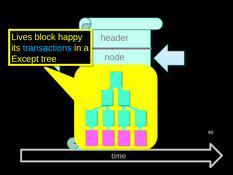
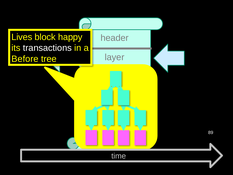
transactions colour: light blue -> white
node: node -> layer
Except: Except -> Before
